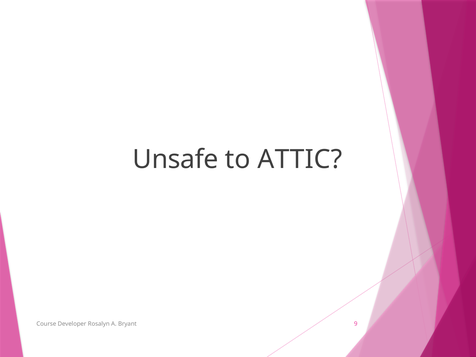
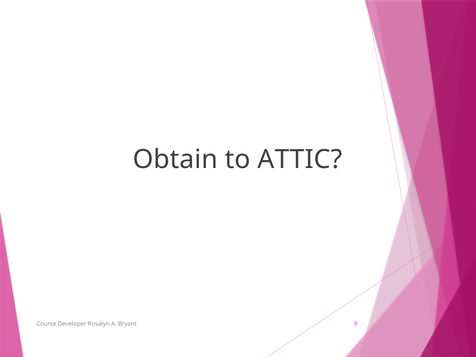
Unsafe: Unsafe -> Obtain
